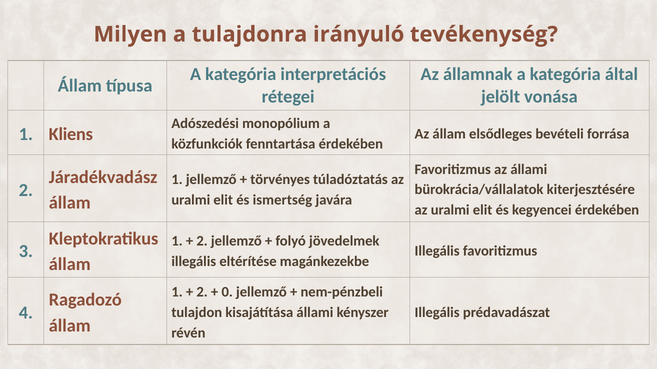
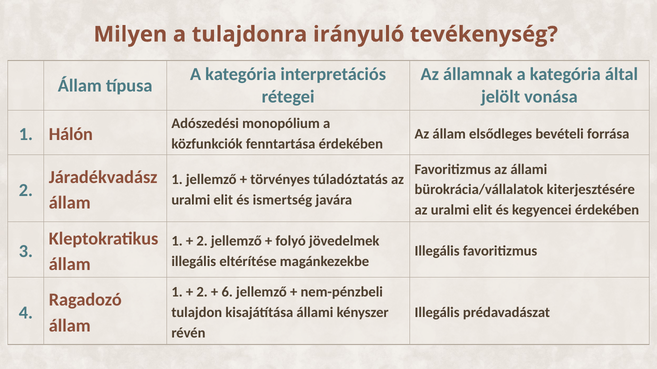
Kliens: Kliens -> Hálón
0: 0 -> 6
